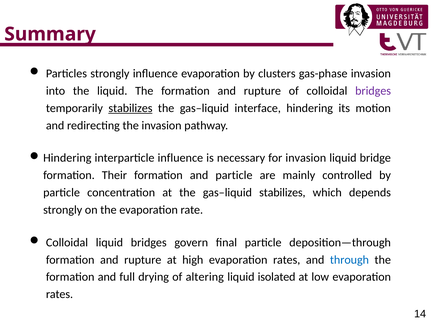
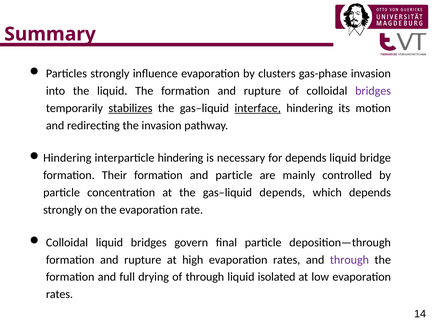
interface underline: none -> present
interparticle influence: influence -> hindering
for invasion: invasion -> depends
gas–liquid stabilizes: stabilizes -> depends
through at (349, 260) colour: blue -> purple
of altering: altering -> through
